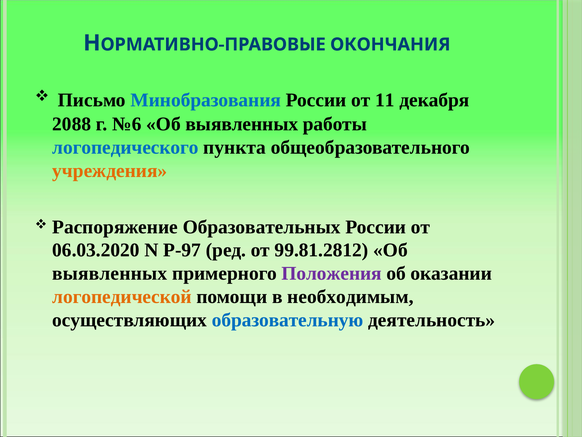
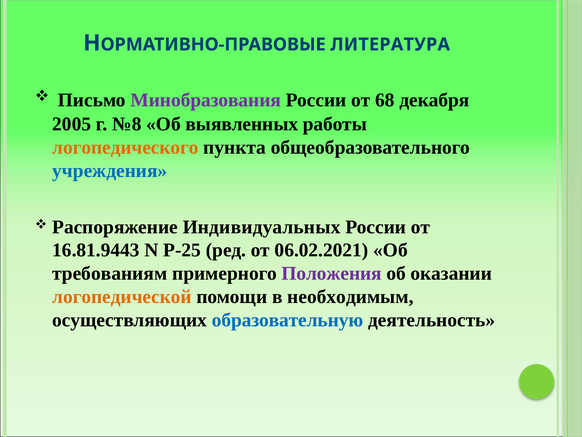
ОКОНЧАНИЯ: ОКОНЧАНИЯ -> ЛИТЕРАТУРА
Минобразования colour: blue -> purple
11: 11 -> 68
2088: 2088 -> 2005
№6: №6 -> №8
логопедического colour: blue -> orange
учреждения colour: orange -> blue
Образовательных: Образовательных -> Индивидуальных
06.03.2020: 06.03.2020 -> 16.81.9443
Р-97: Р-97 -> Р-25
99.81.2812: 99.81.2812 -> 06.02.2021
выявленных at (110, 273): выявленных -> требованиям
